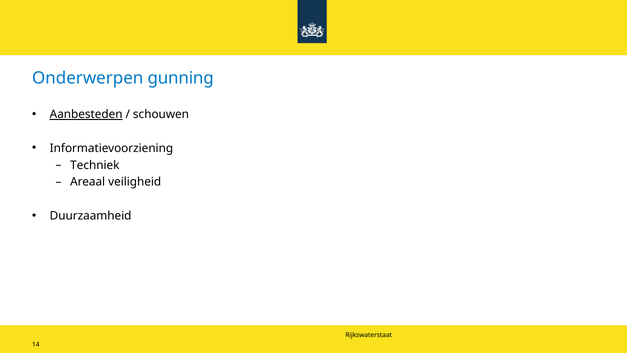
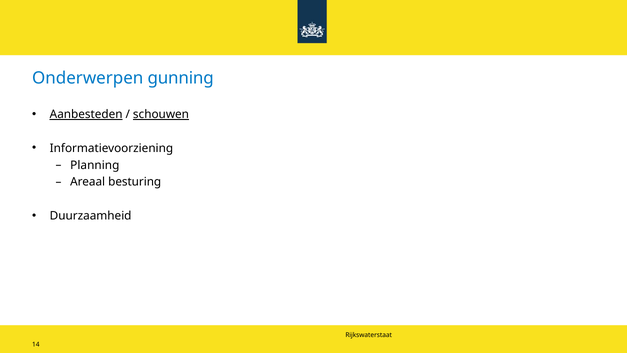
schouwen underline: none -> present
Techniek: Techniek -> Planning
veiligheid: veiligheid -> besturing
